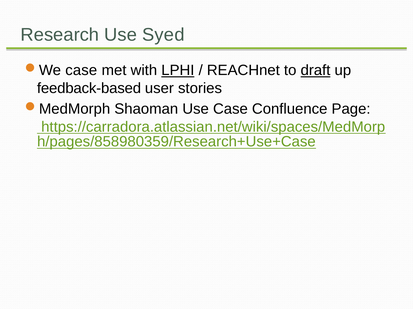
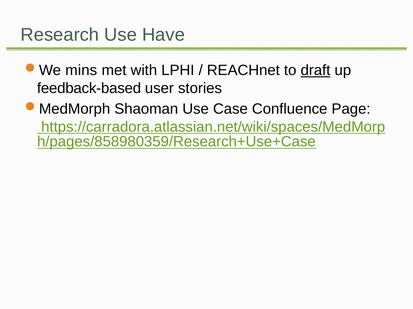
Syed: Syed -> Have
case at (81, 71): case -> mins
LPHI underline: present -> none
